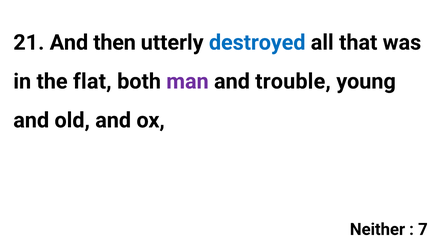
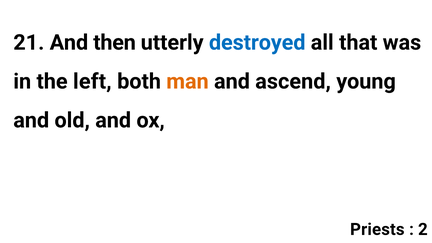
flat: flat -> left
man colour: purple -> orange
trouble: trouble -> ascend
Neither: Neither -> Priests
7: 7 -> 2
